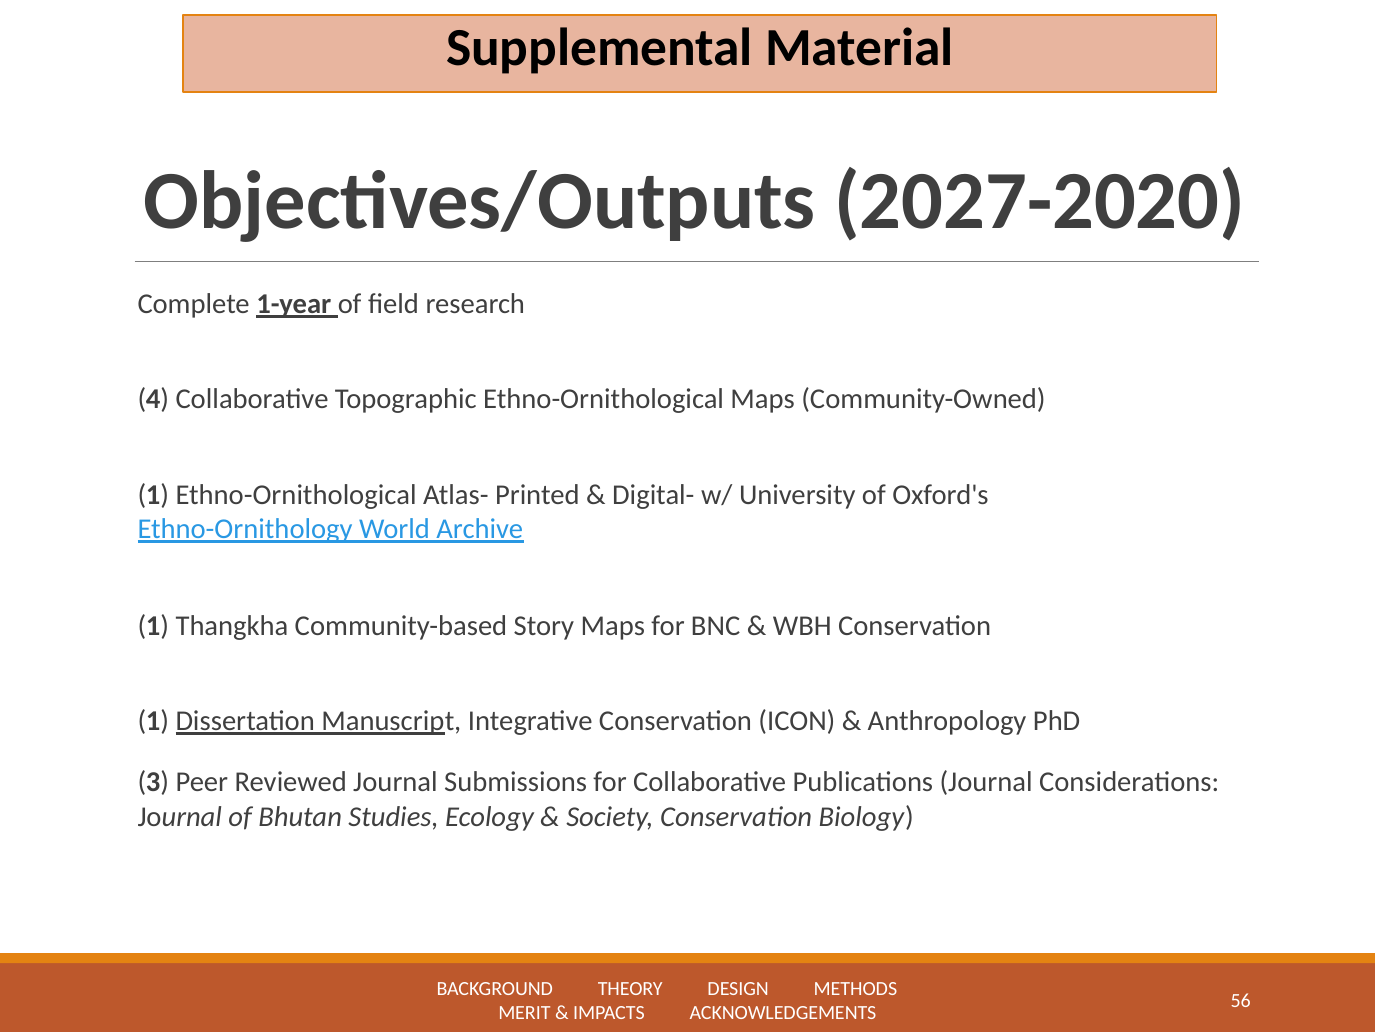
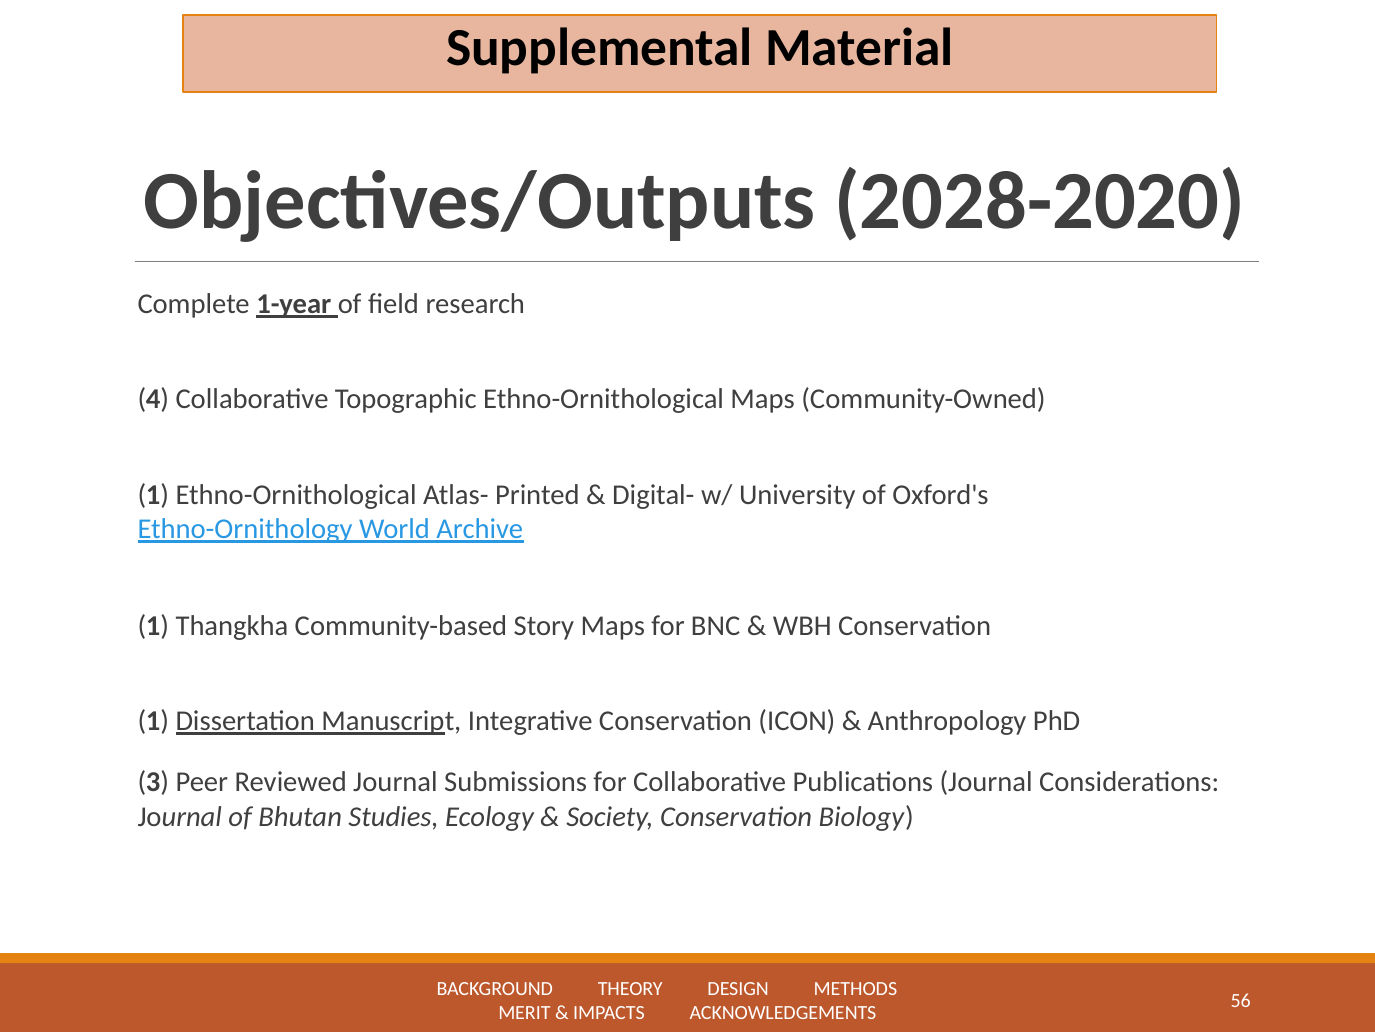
2027-2020: 2027-2020 -> 2028-2020
